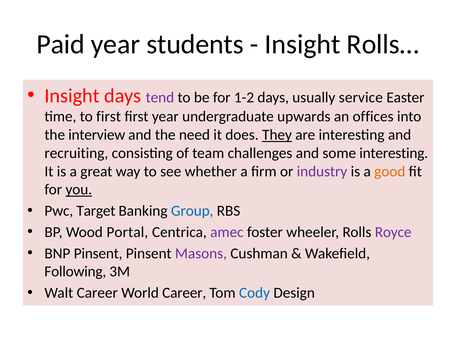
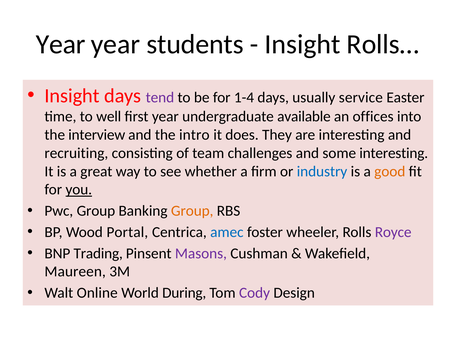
Paid at (61, 44): Paid -> Year
1-2: 1-2 -> 1-4
to first: first -> well
upwards: upwards -> available
need: need -> intro
They underline: present -> none
industry colour: purple -> blue
Pwc Target: Target -> Group
Group at (192, 211) colour: blue -> orange
amec colour: purple -> blue
BNP Pinsent: Pinsent -> Trading
Following: Following -> Maureen
Walt Career: Career -> Online
World Career: Career -> During
Cody colour: blue -> purple
